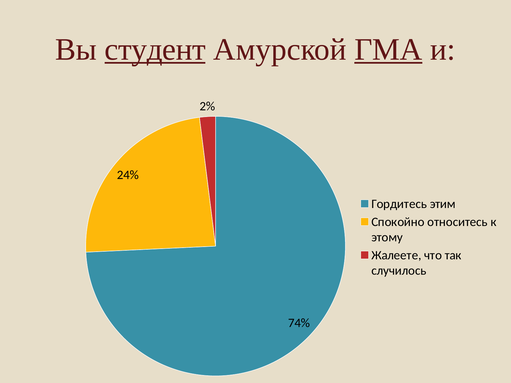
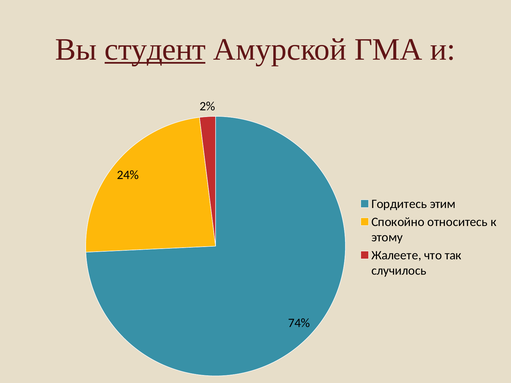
ГМА underline: present -> none
